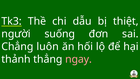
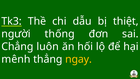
suống: suống -> thống
thảnh: thảnh -> mênh
ngay colour: pink -> yellow
